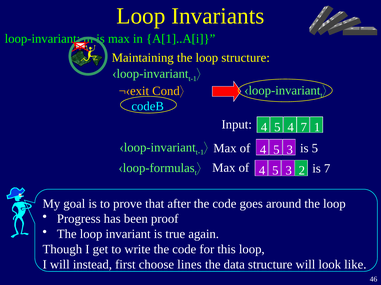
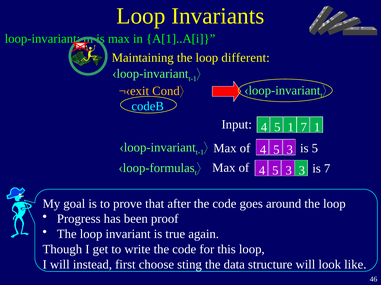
loop structure: structure -> different
5 4: 4 -> 1
3 2: 2 -> 3
lines: lines -> sting
